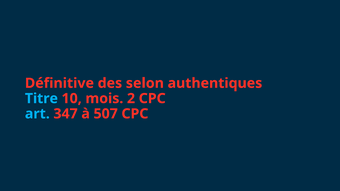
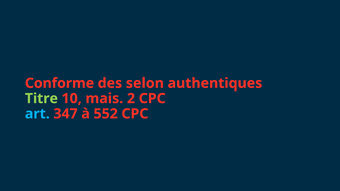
Définitive: Définitive -> Conforme
Titre colour: light blue -> light green
mois: mois -> mais
507: 507 -> 552
